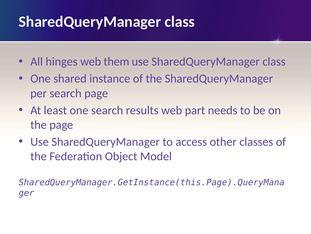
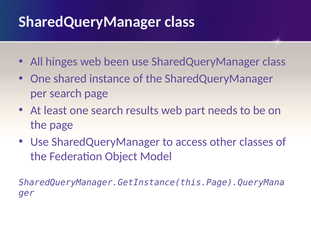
them: them -> been
